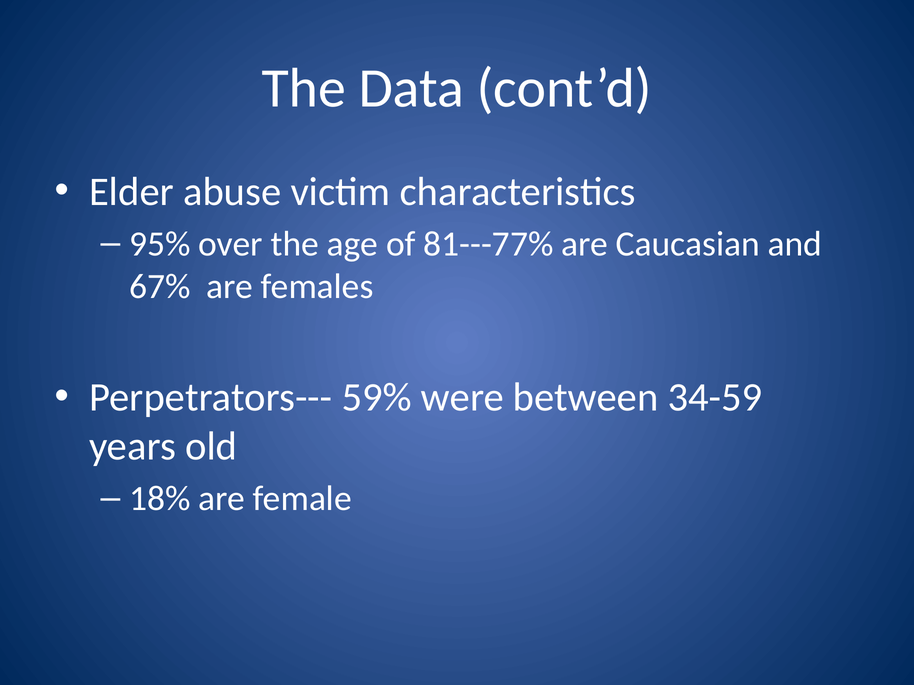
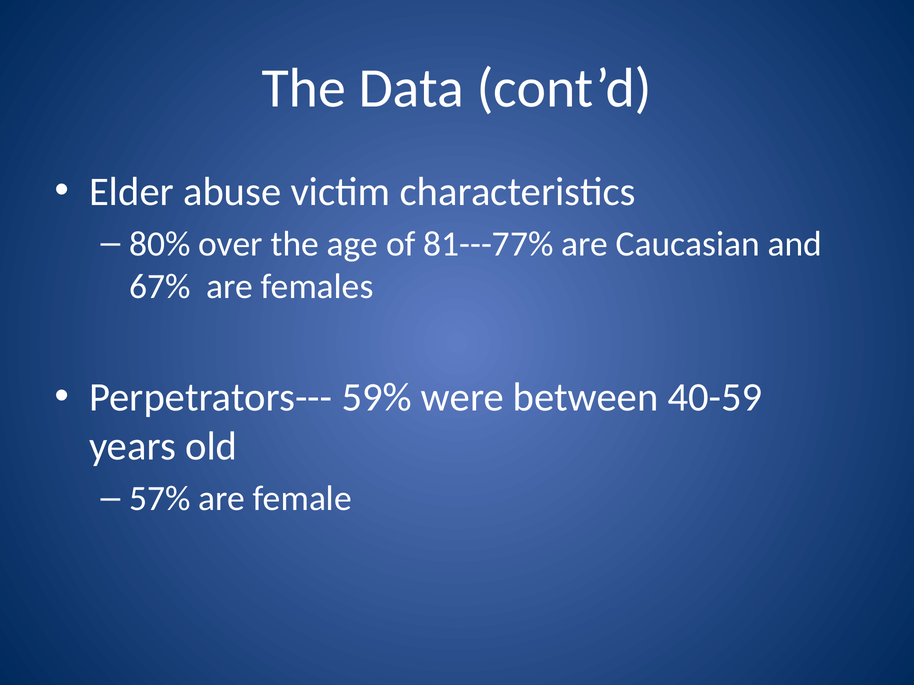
95%: 95% -> 80%
34-59: 34-59 -> 40-59
18%: 18% -> 57%
